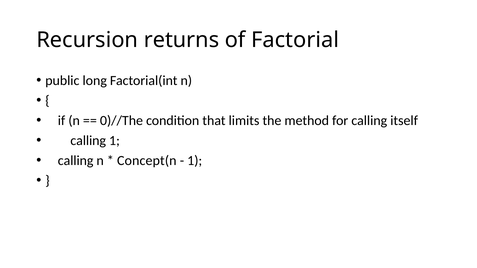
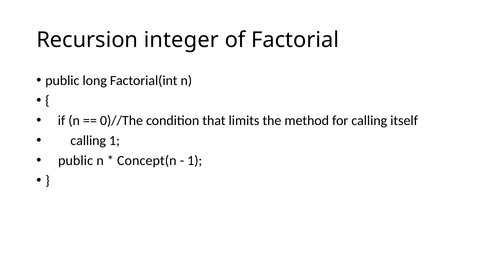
returns: returns -> integer
calling at (76, 161): calling -> public
